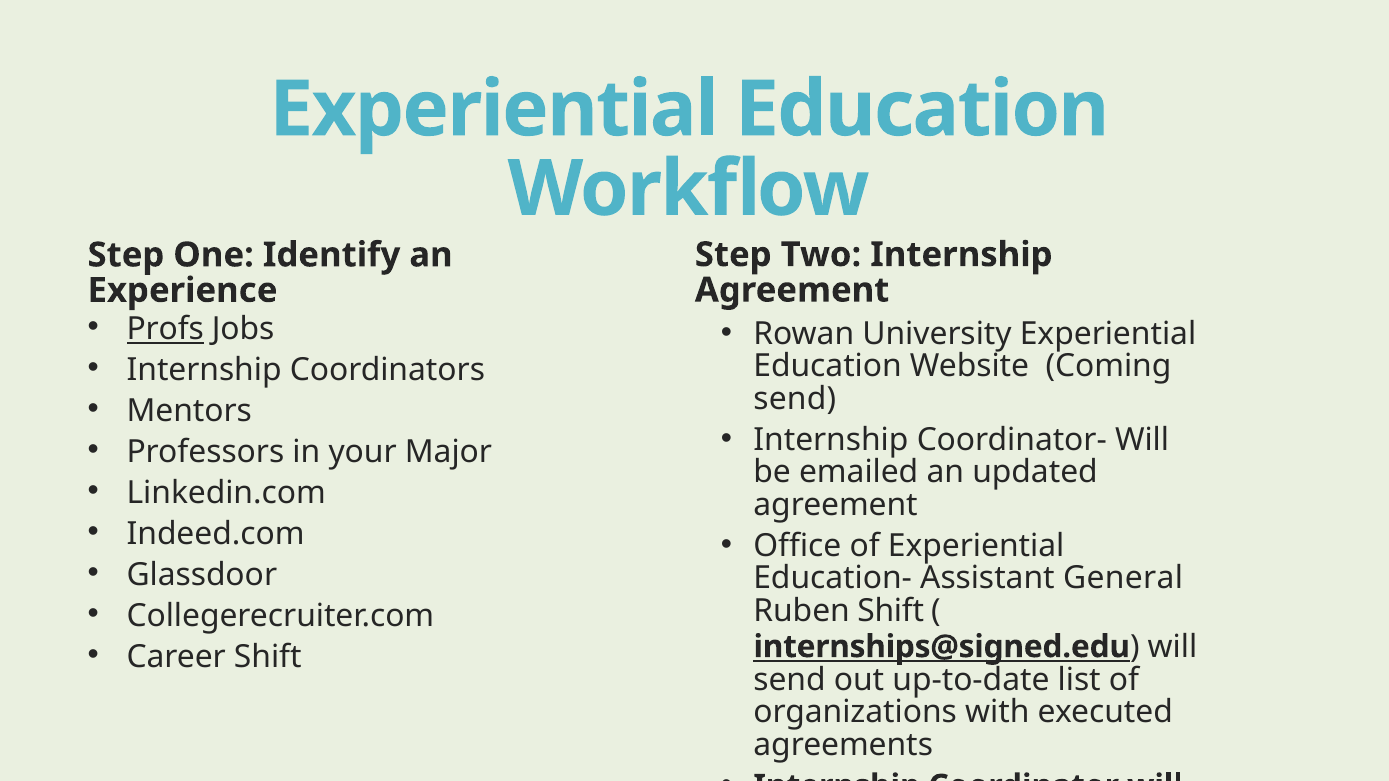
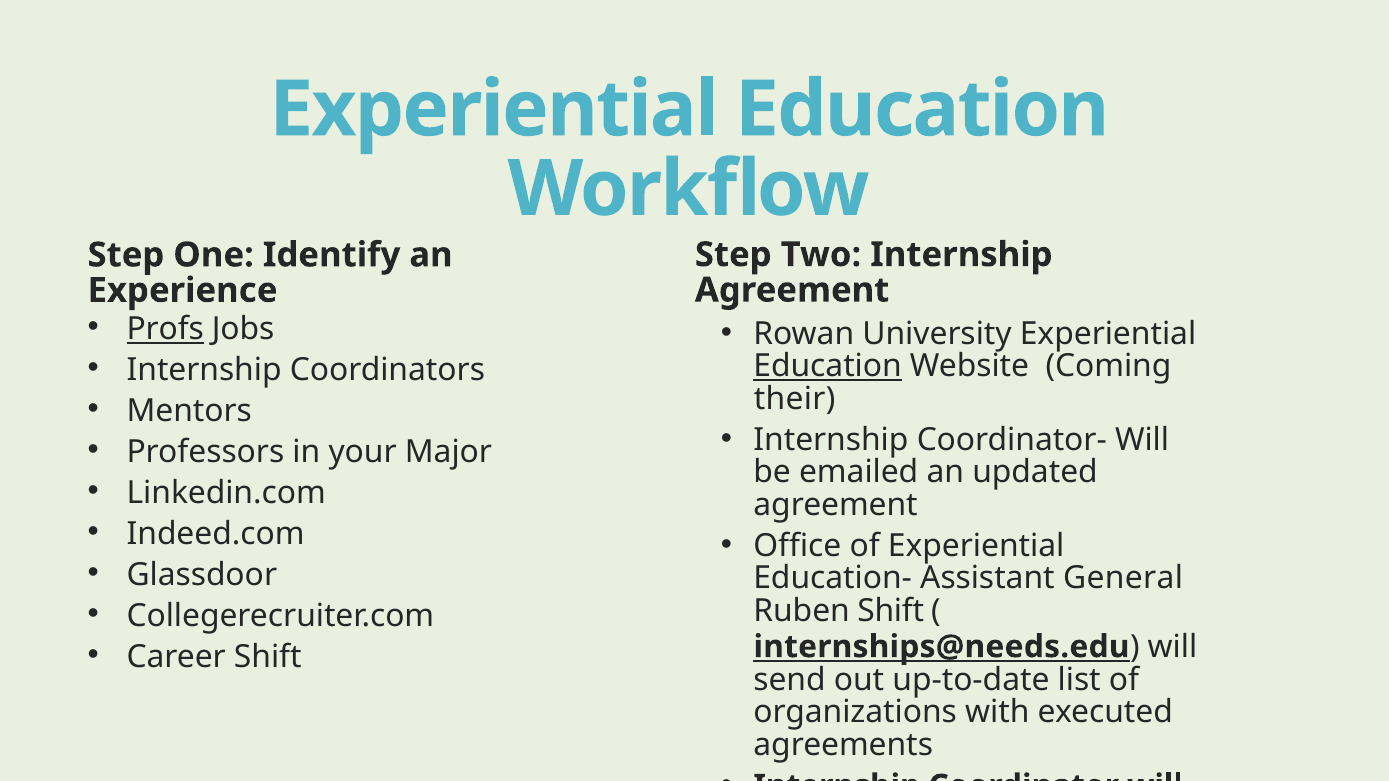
Education at (828, 367) underline: none -> present
send at (795, 399): send -> their
internships@signed.edu: internships@signed.edu -> internships@needs.edu
